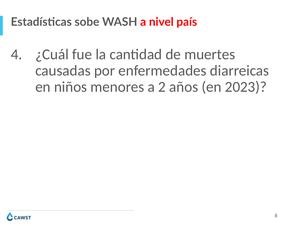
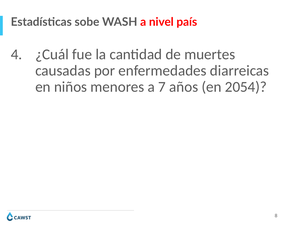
2: 2 -> 7
2023: 2023 -> 2054
